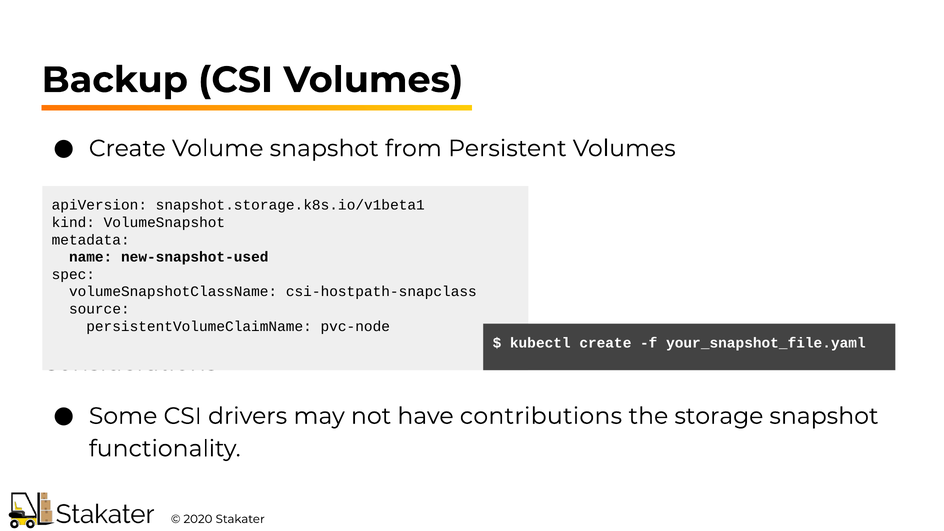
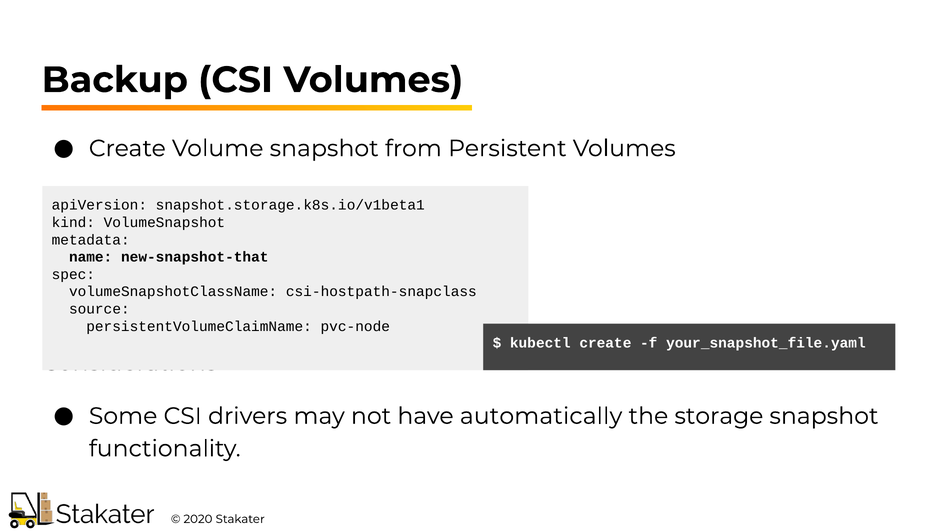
new-snapshot-used: new-snapshot-used -> new-snapshot-that
contributions: contributions -> automatically
